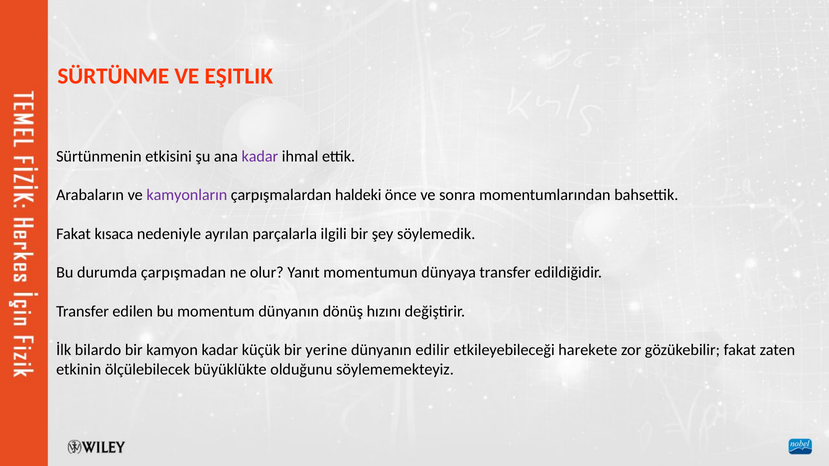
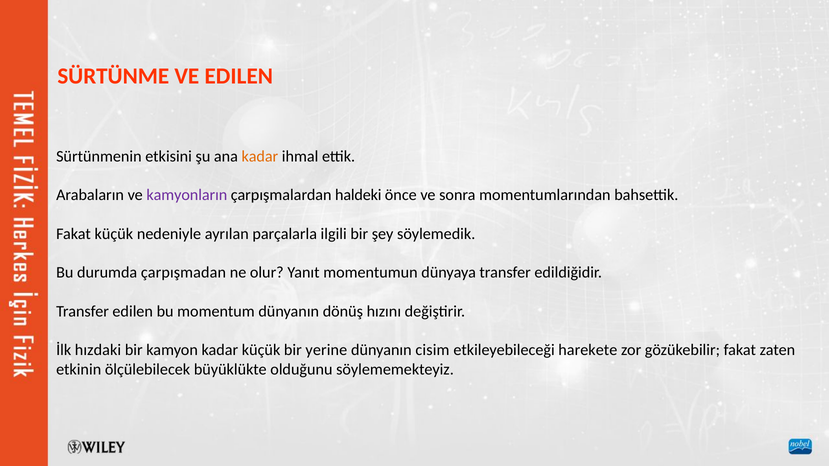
VE EŞITLIK: EŞITLIK -> EDILEN
kadar at (260, 157) colour: purple -> orange
Fakat kısaca: kısaca -> küçük
bilardo: bilardo -> hızdaki
edilir: edilir -> cisim
